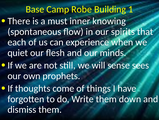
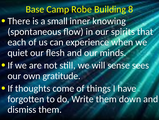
1: 1 -> 8
must: must -> small
prophets: prophets -> gratitude
